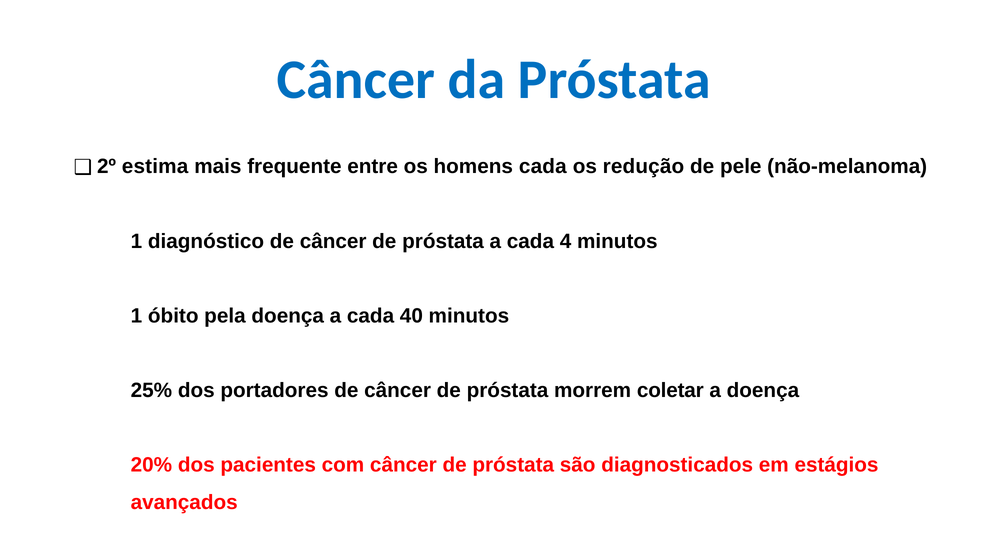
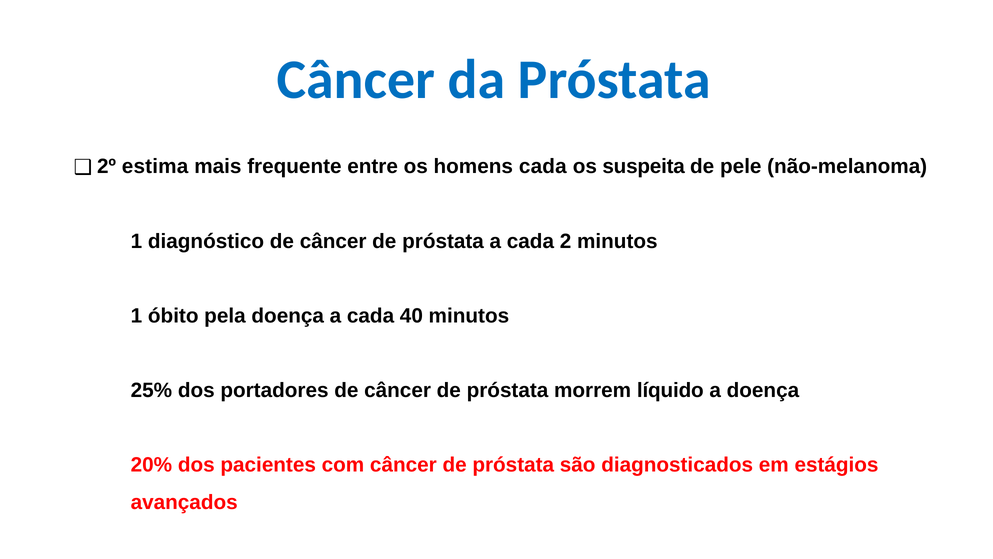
redução: redução -> suspeita
4: 4 -> 2
coletar: coletar -> líquido
